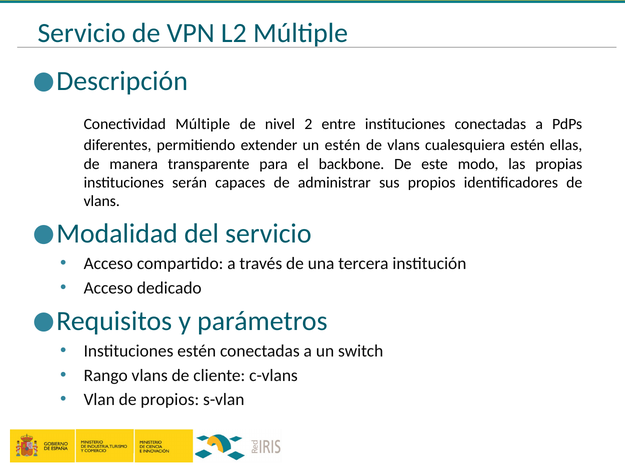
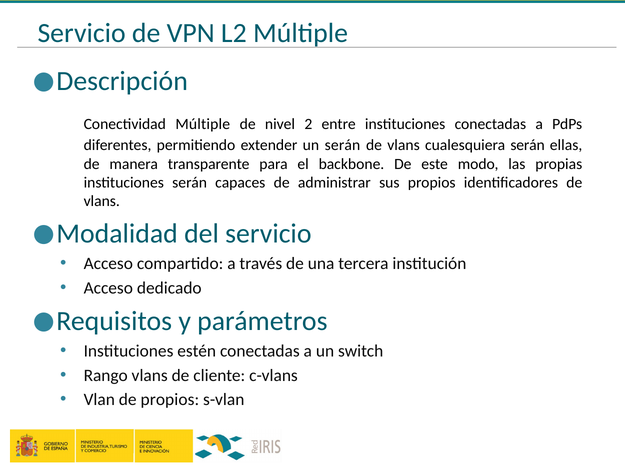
un estén: estén -> serán
cualesquiera estén: estén -> serán
